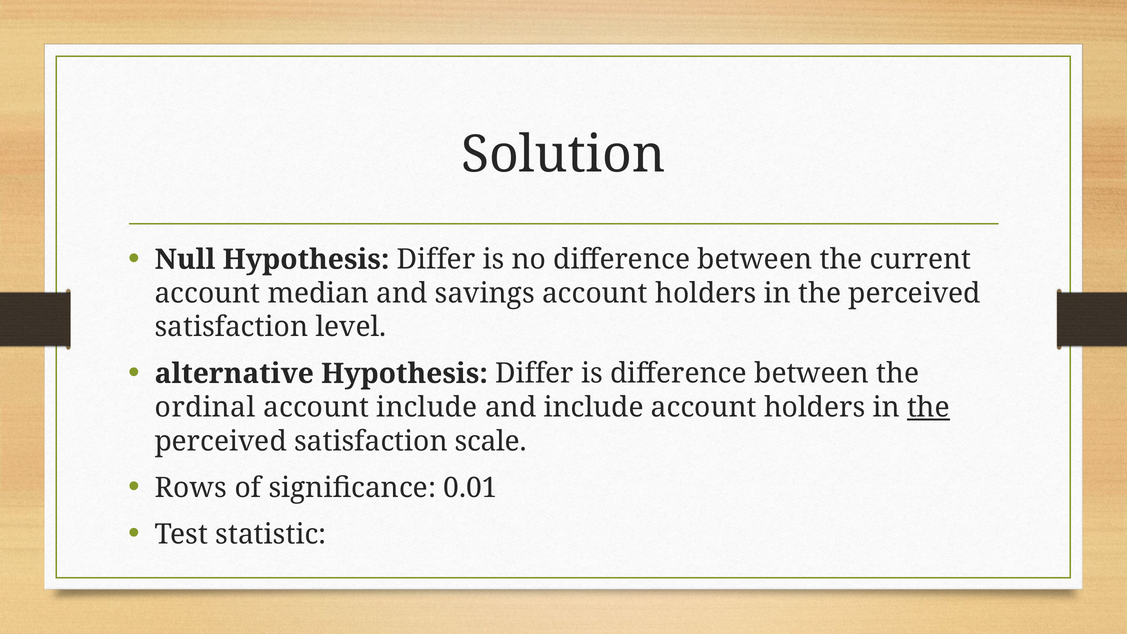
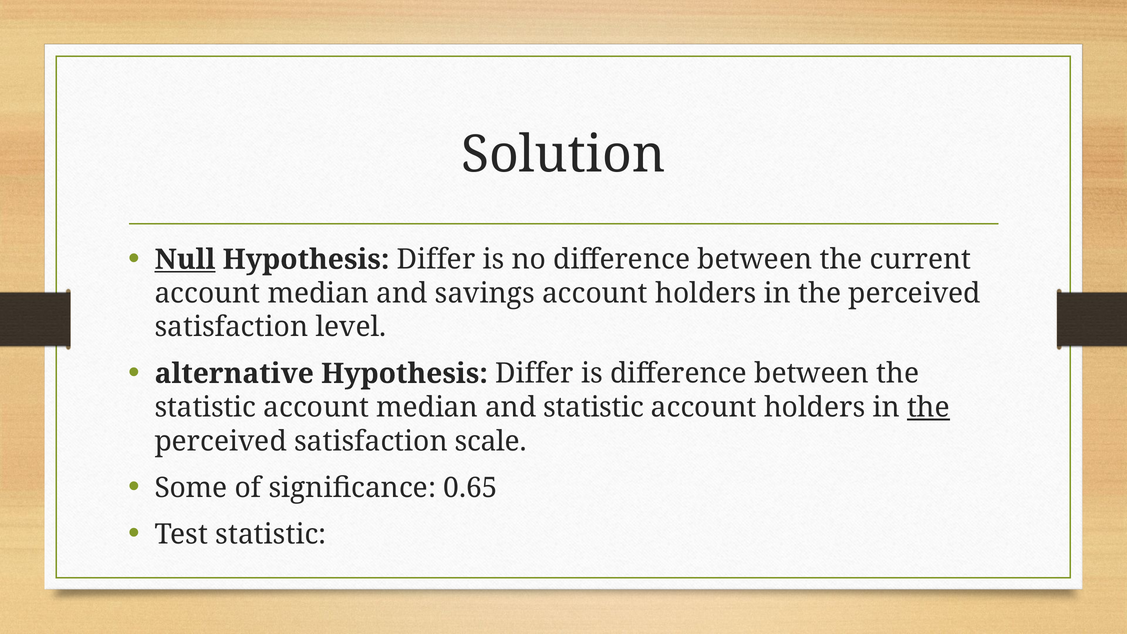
Null underline: none -> present
ordinal at (205, 407): ordinal -> statistic
include at (427, 407): include -> median
and include: include -> statistic
Rows: Rows -> Some
0.01: 0.01 -> 0.65
